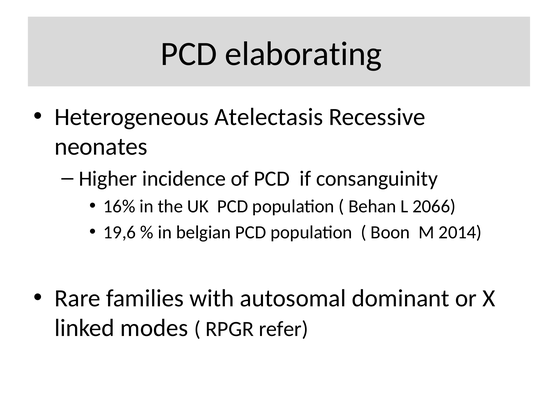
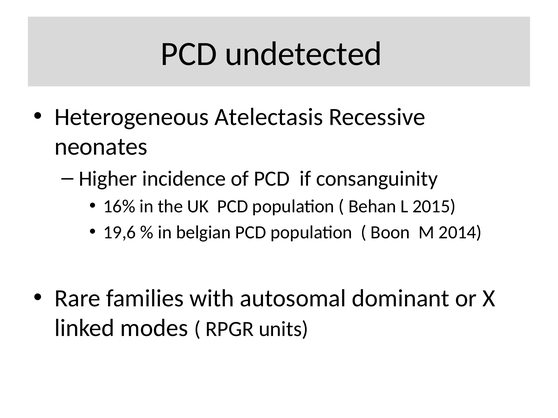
elaborating: elaborating -> undetected
2066: 2066 -> 2015
refer: refer -> units
